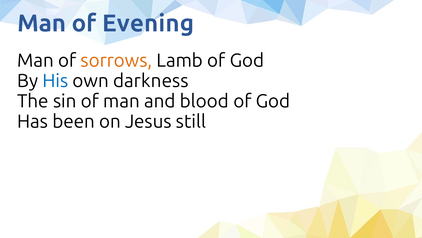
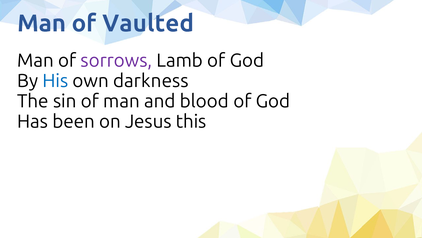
Evening: Evening -> Vaulted
sorrows colour: orange -> purple
still: still -> this
